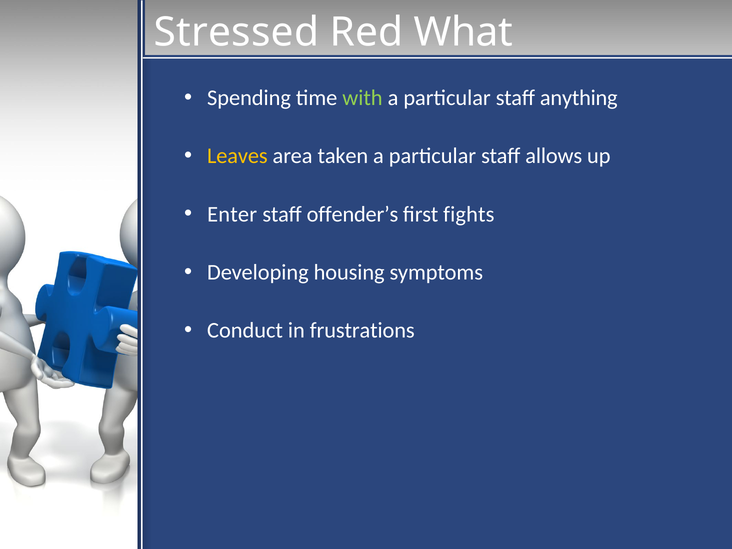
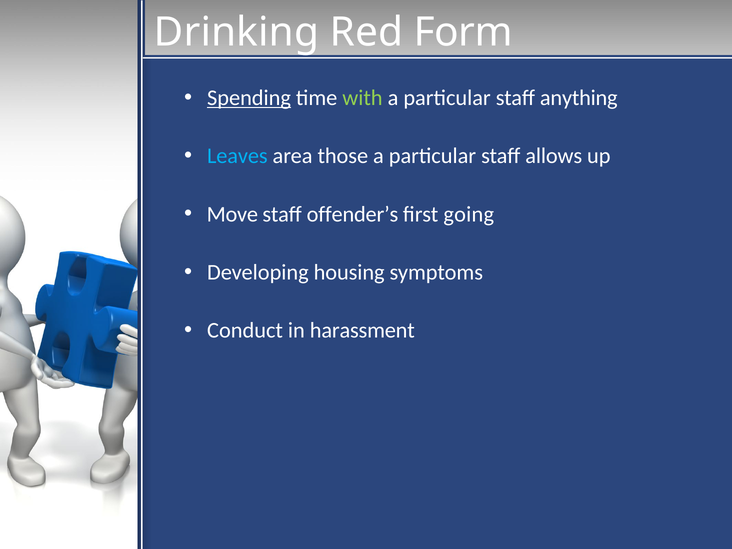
Stressed: Stressed -> Drinking
What: What -> Form
Spending underline: none -> present
Leaves colour: yellow -> light blue
taken: taken -> those
Enter: Enter -> Move
fights: fights -> going
frustrations: frustrations -> harassment
